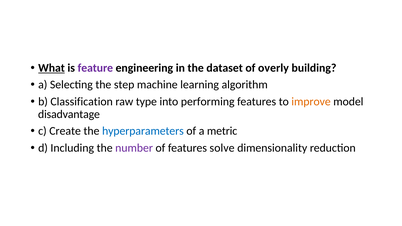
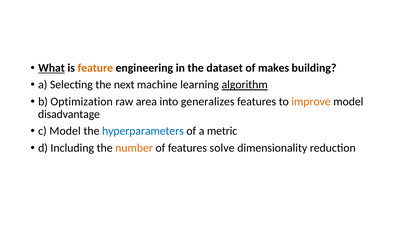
feature colour: purple -> orange
overly: overly -> makes
step: step -> next
algorithm underline: none -> present
Classification: Classification -> Optimization
type: type -> area
performing: performing -> generalizes
c Create: Create -> Model
number colour: purple -> orange
